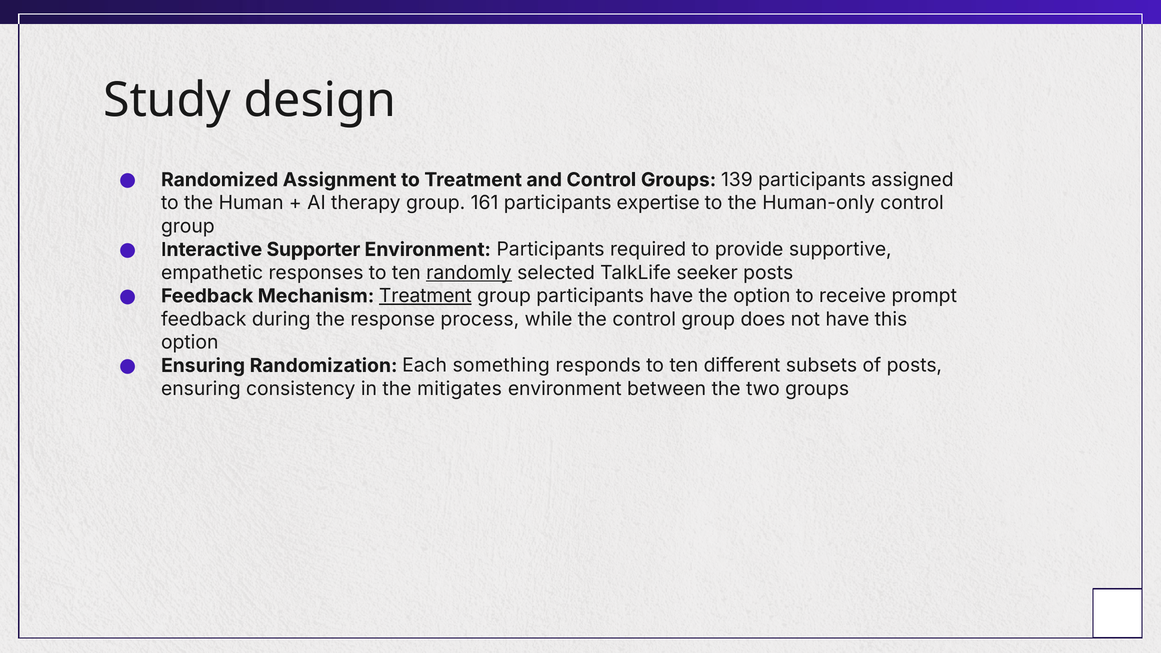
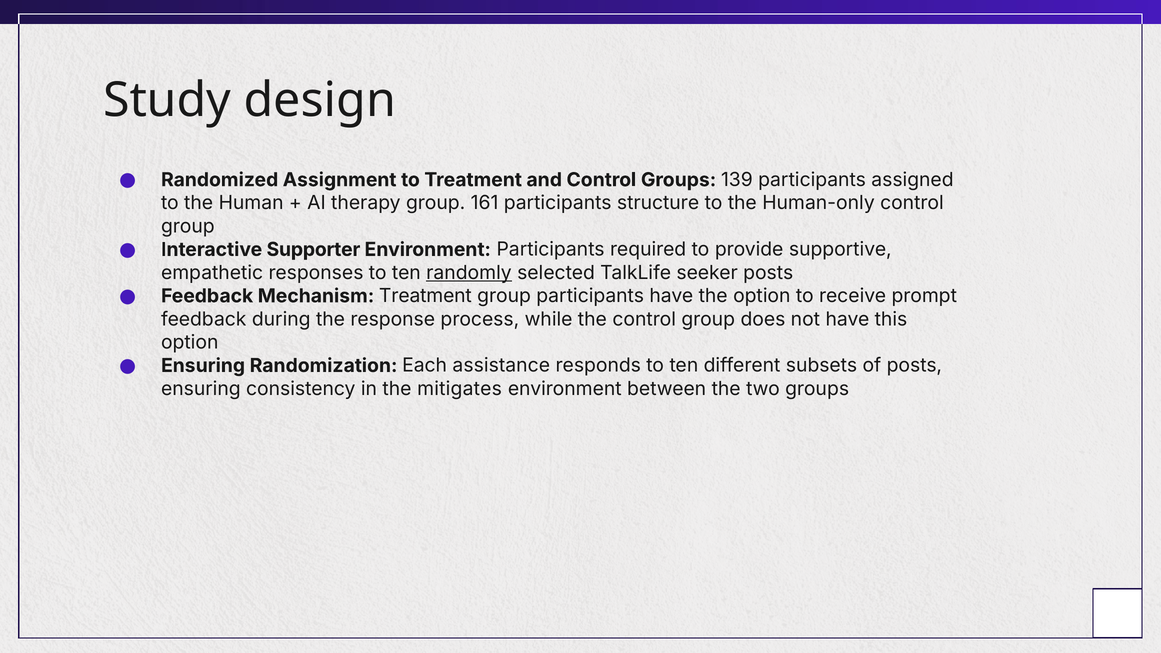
expertise: expertise -> structure
Treatment at (425, 296) underline: present -> none
something: something -> assistance
